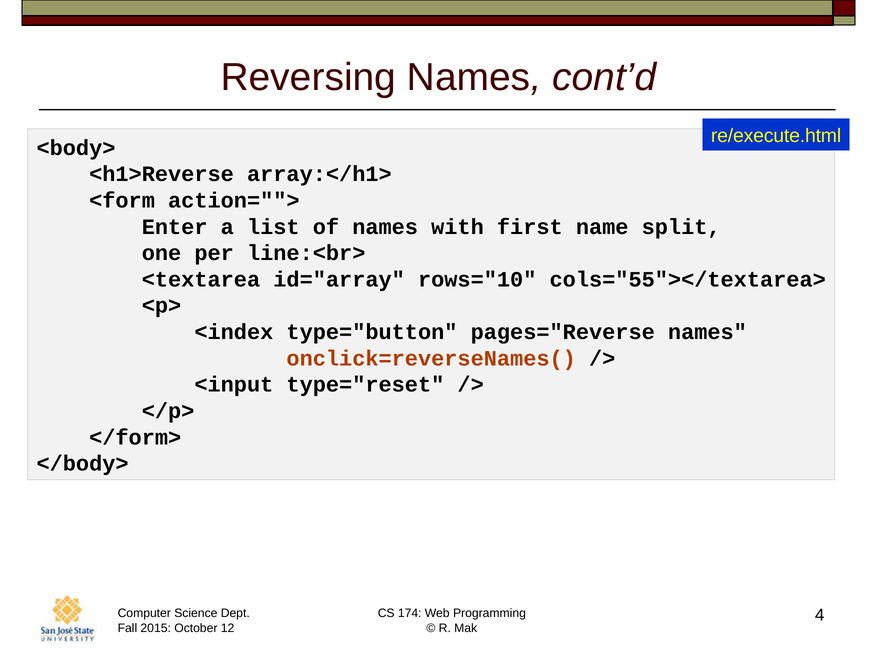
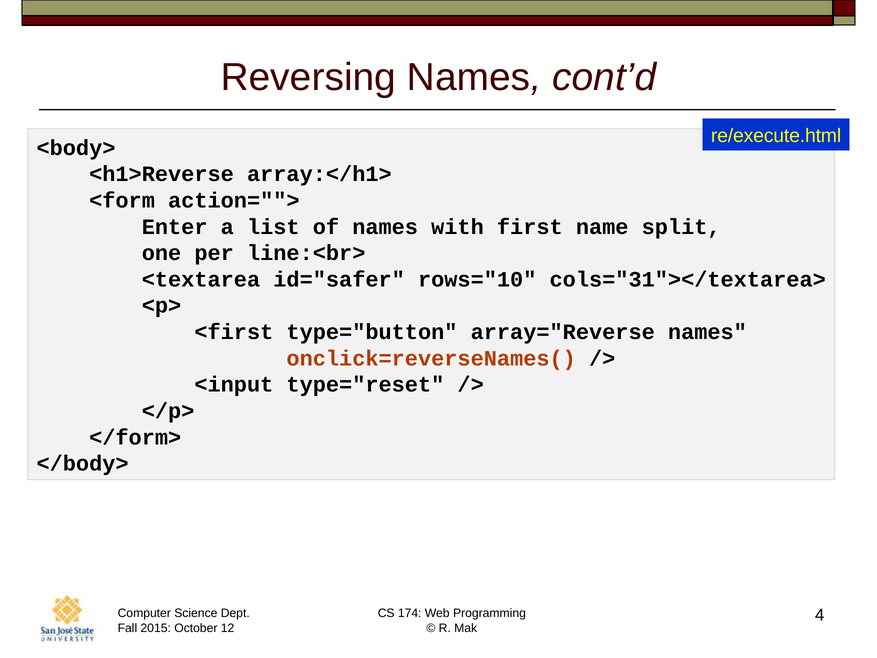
id="array: id="array -> id="safer
cols="55"></textarea>: cols="55"></textarea> -> cols="31"></textarea>
<index: <index -> <first
pages="Reverse: pages="Reverse -> array="Reverse
